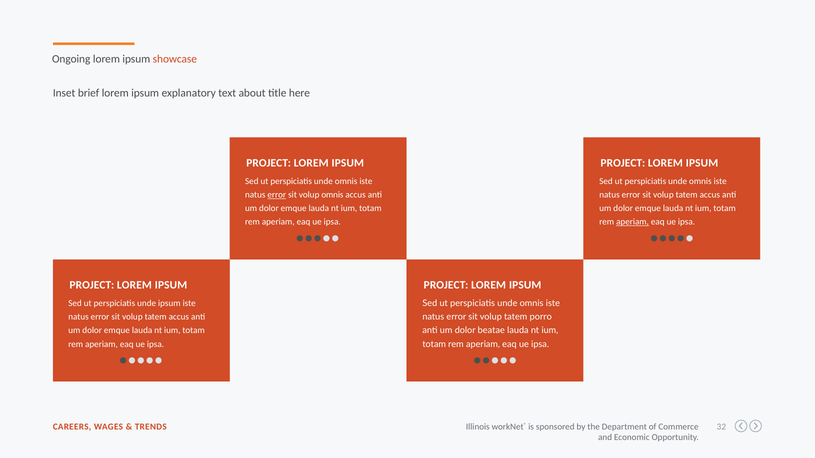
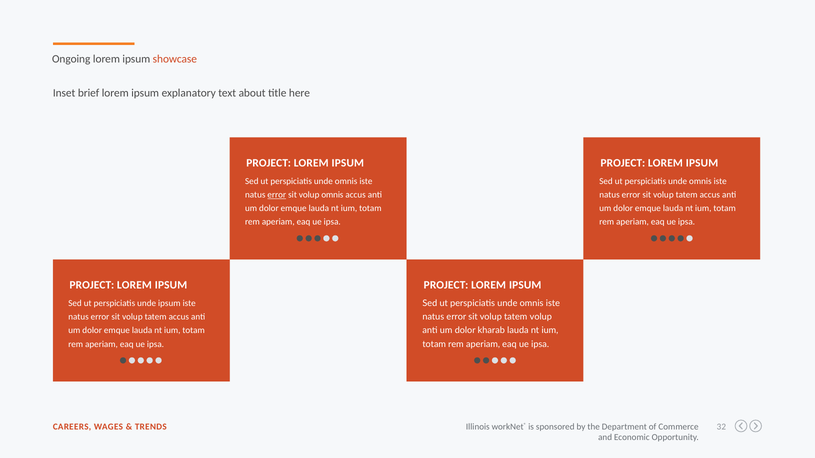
aperiam at (632, 222) underline: present -> none
tatem porro: porro -> volup
beatae: beatae -> kharab
